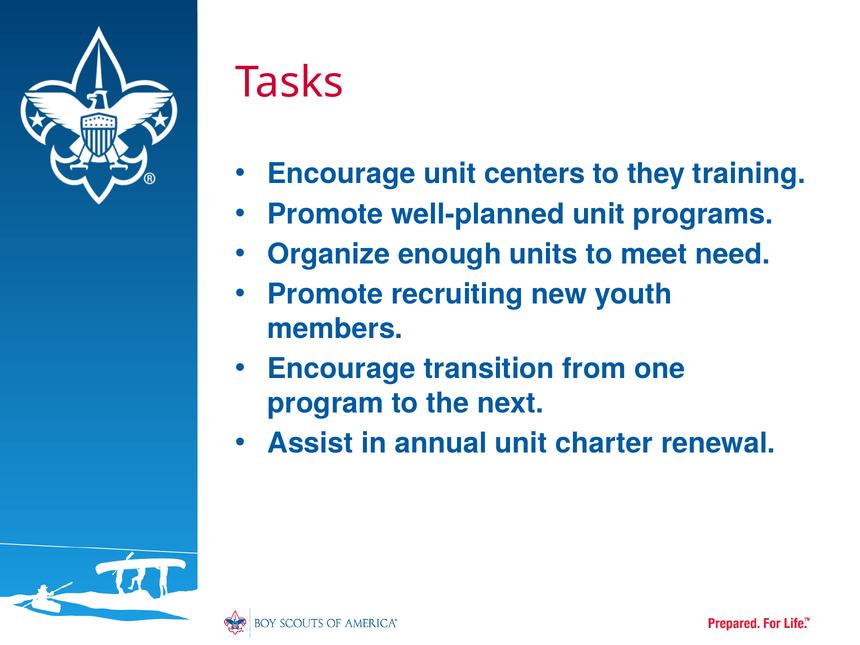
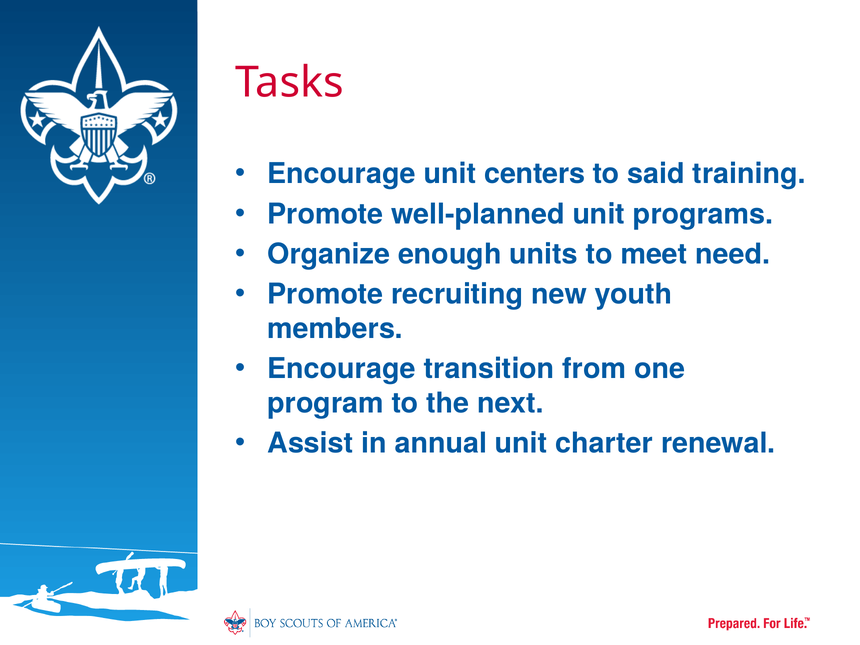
they: they -> said
